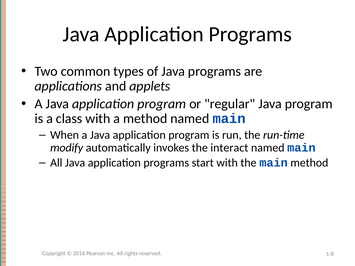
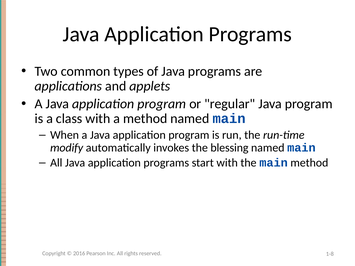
interact: interact -> blessing
